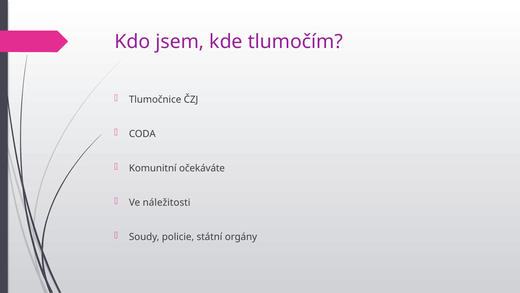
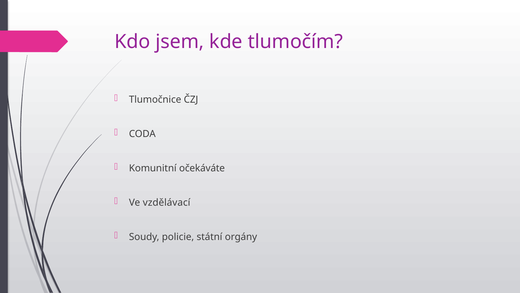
náležitosti: náležitosti -> vzdělávací
